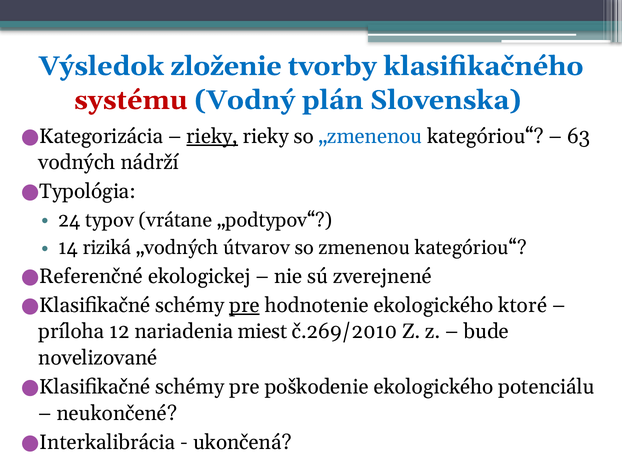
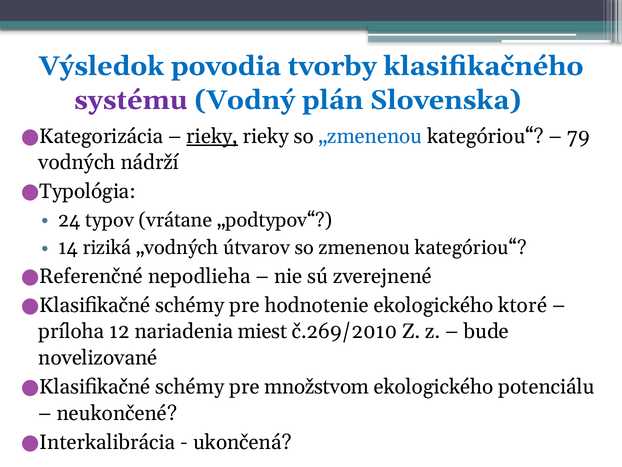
zloženie: zloženie -> povodia
systému colour: red -> purple
63: 63 -> 79
ekologickej: ekologickej -> nepodlieha
pre at (244, 305) underline: present -> none
poškodenie: poškodenie -> množstvom
